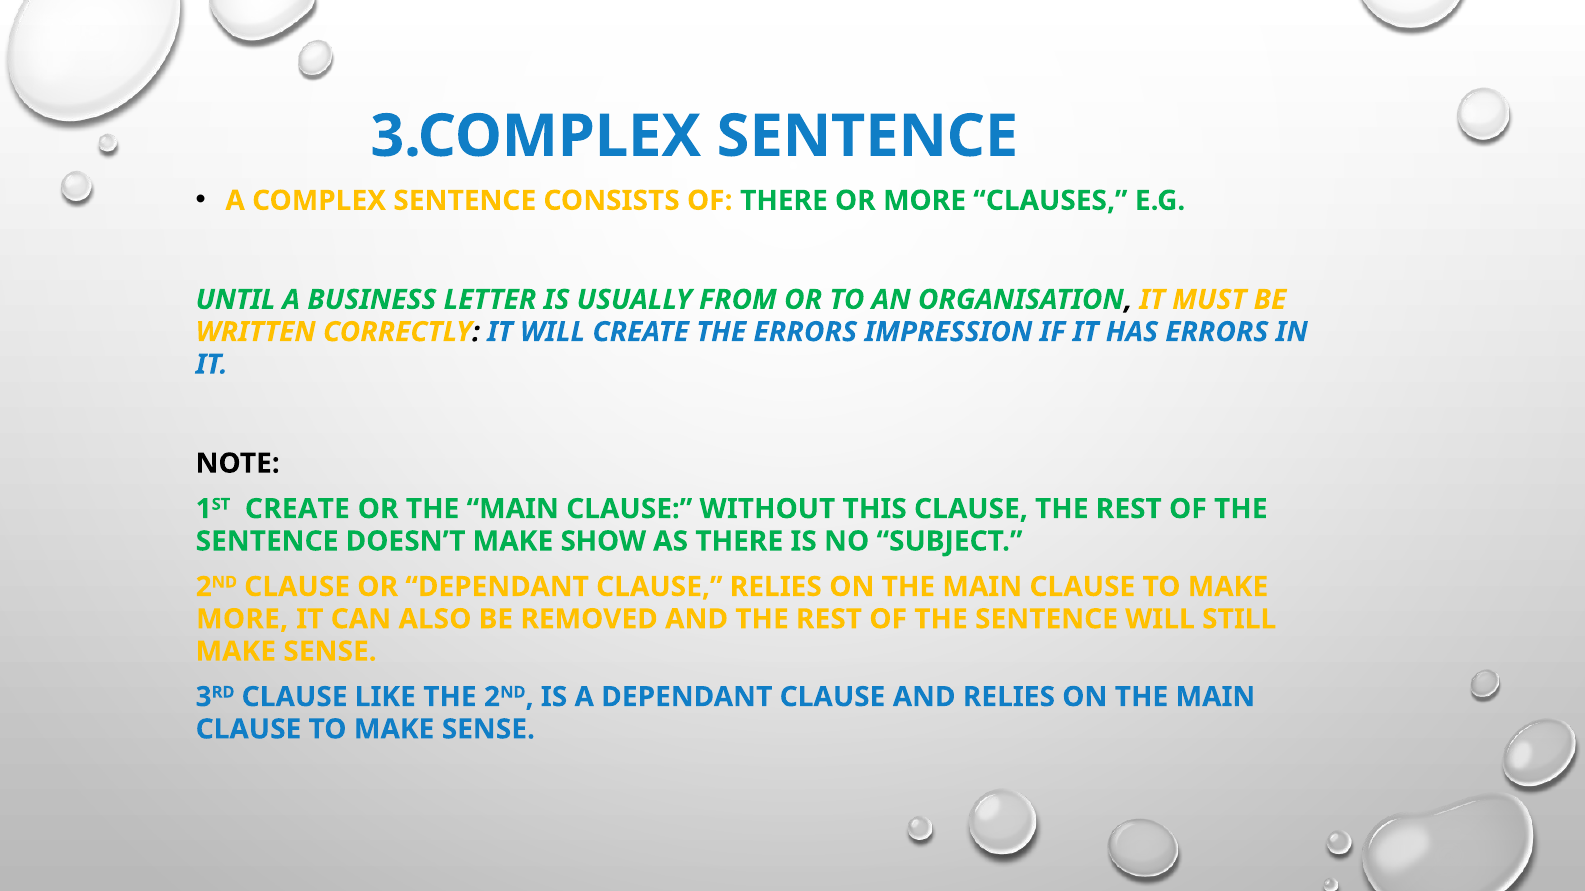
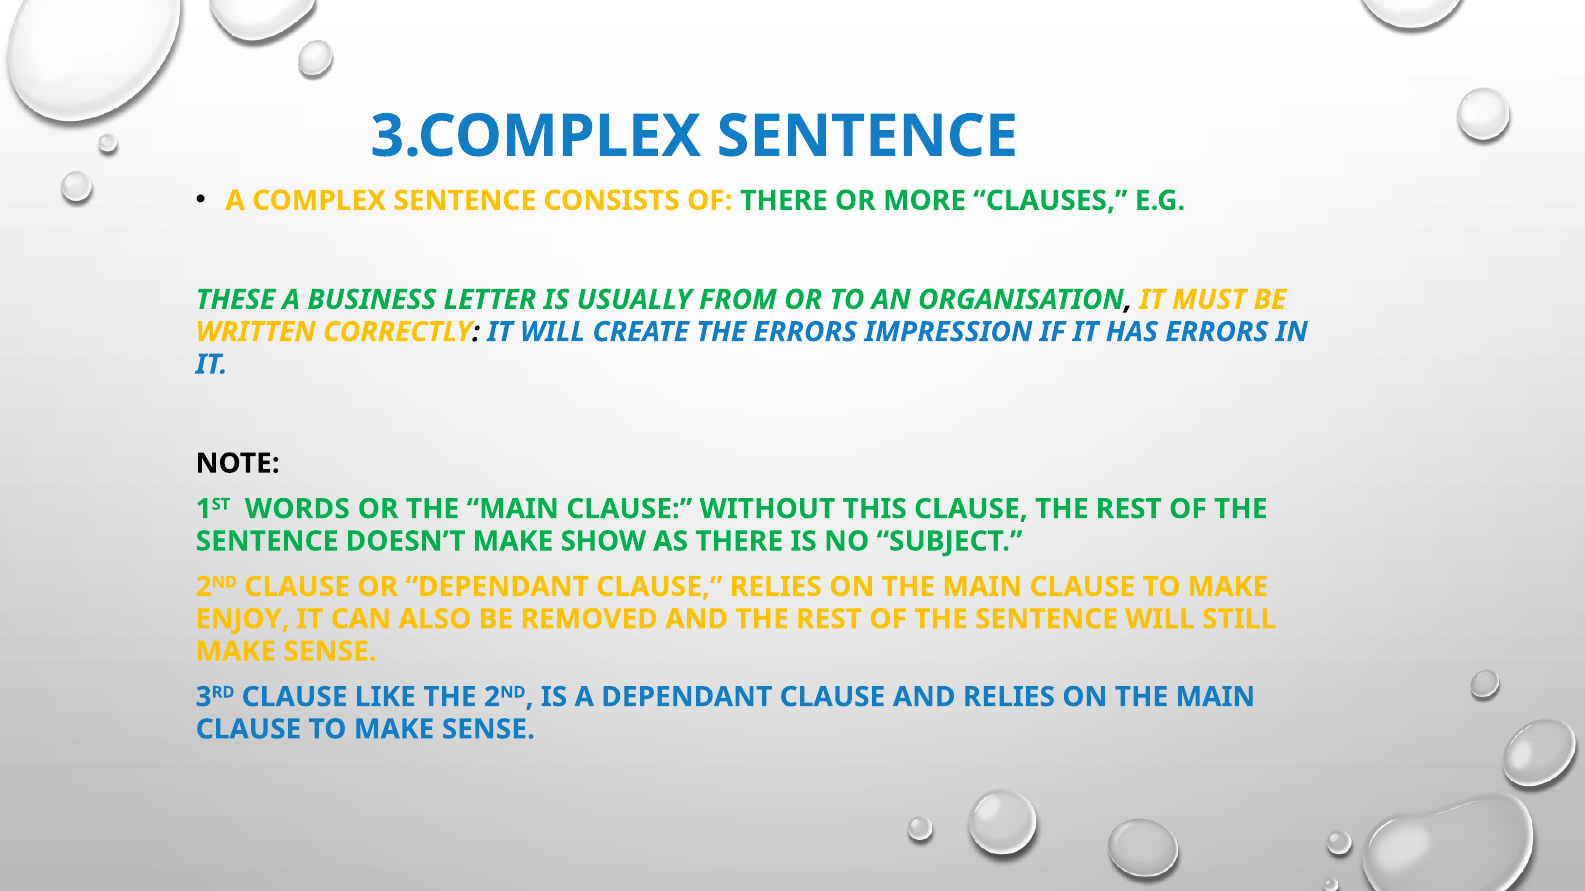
UNTIL: UNTIL -> THESE
1ST CREATE: CREATE -> WORDS
MORE at (242, 619): MORE -> ENJOY
